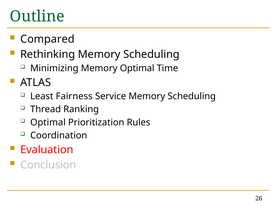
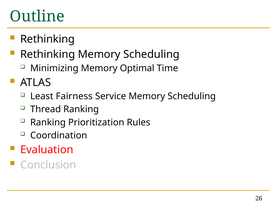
Compared at (47, 39): Compared -> Rethinking
Optimal at (48, 122): Optimal -> Ranking
